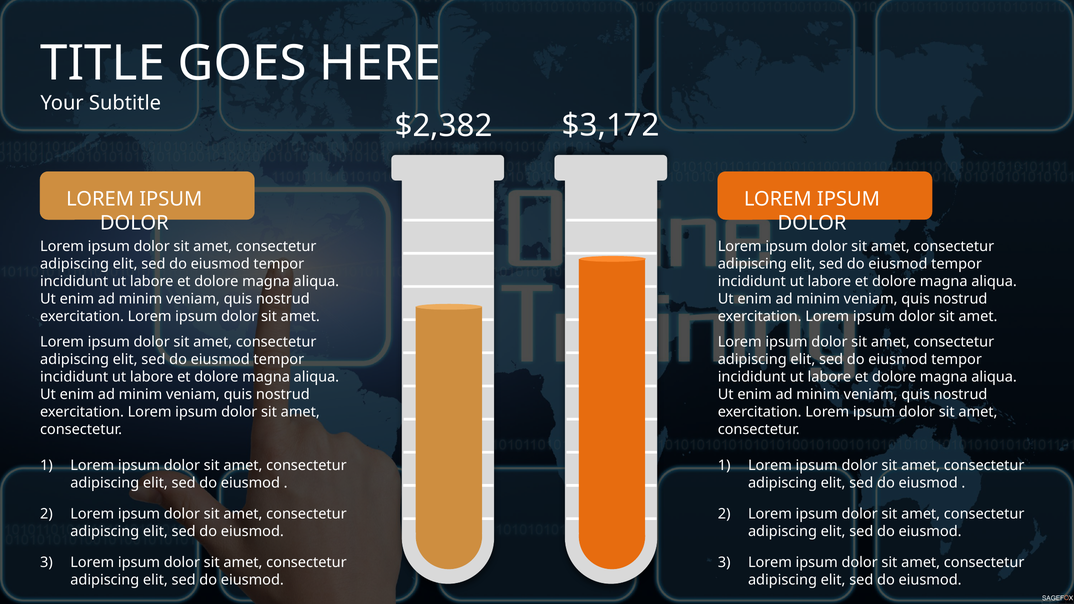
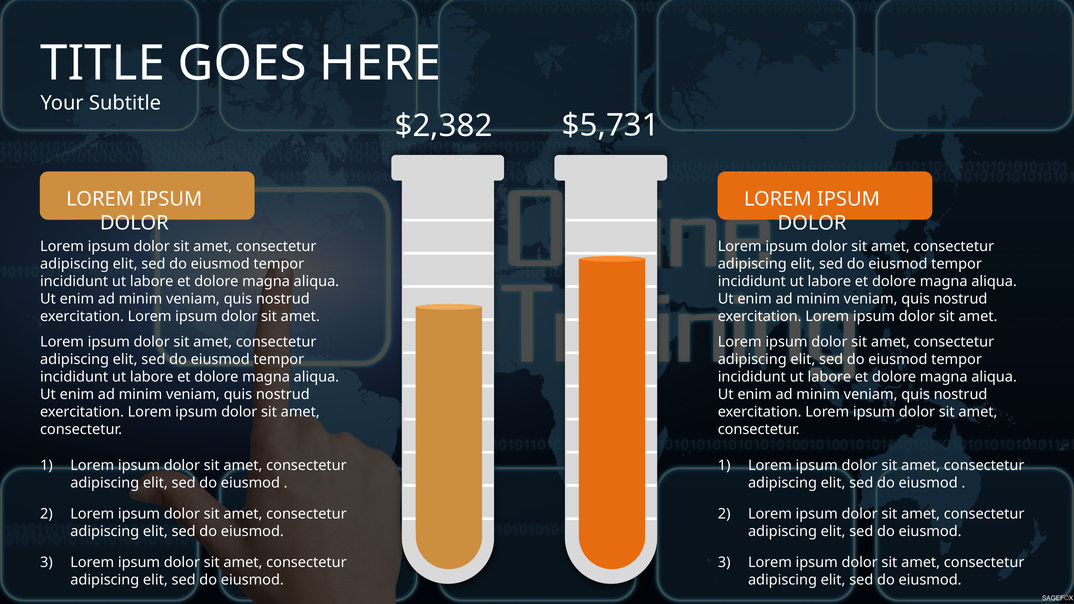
$3,172: $3,172 -> $5,731
